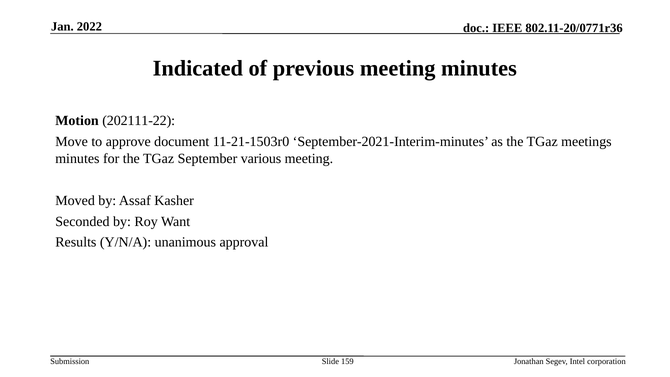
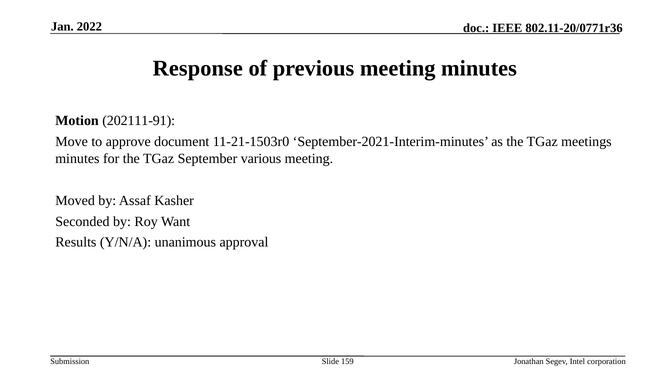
Indicated: Indicated -> Response
202111-22: 202111-22 -> 202111-91
